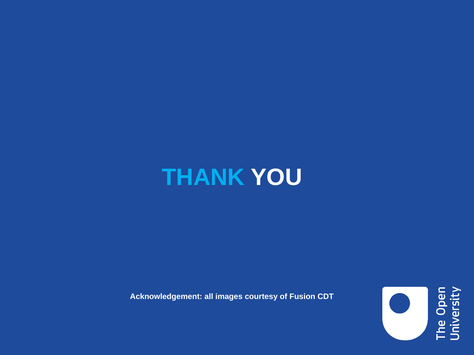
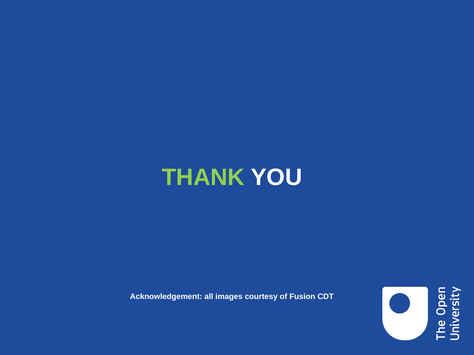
THANK colour: light blue -> light green
